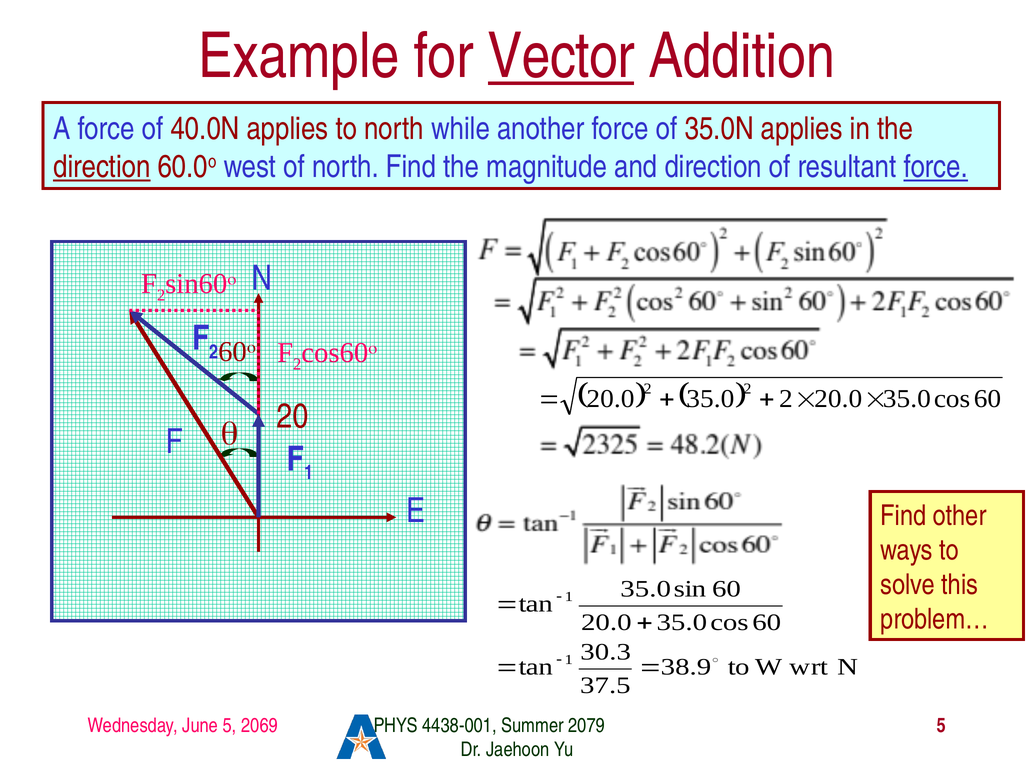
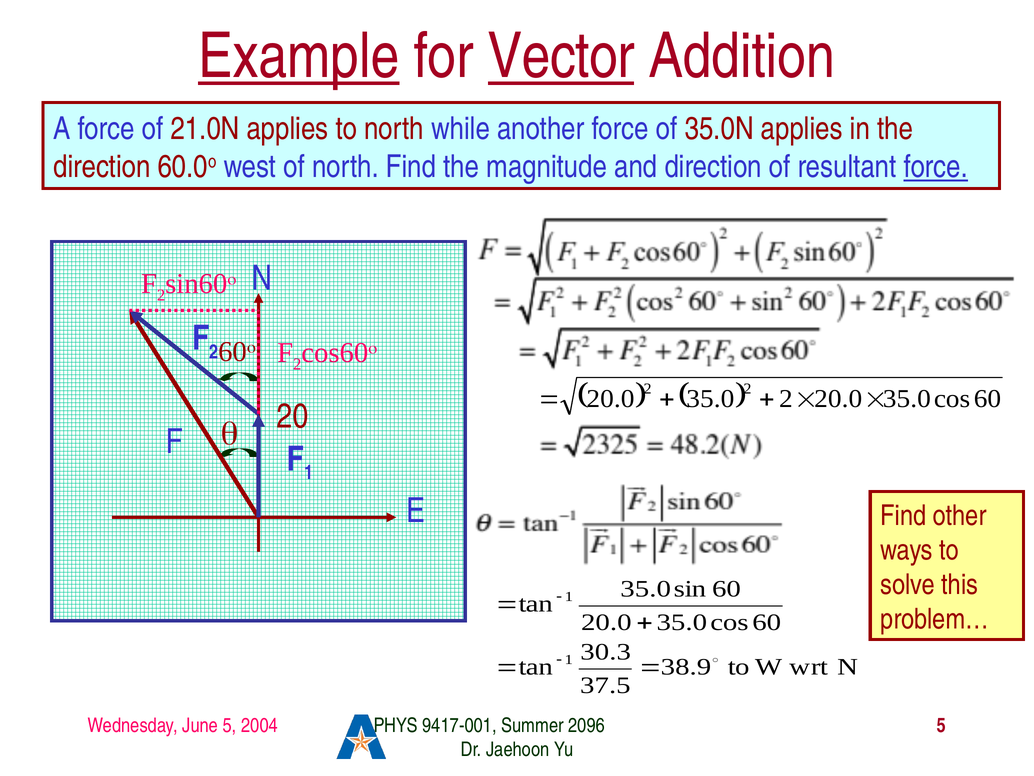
Example underline: none -> present
40.0N: 40.0N -> 21.0N
direction at (102, 167) underline: present -> none
2069: 2069 -> 2004
4438-001: 4438-001 -> 9417-001
2079: 2079 -> 2096
